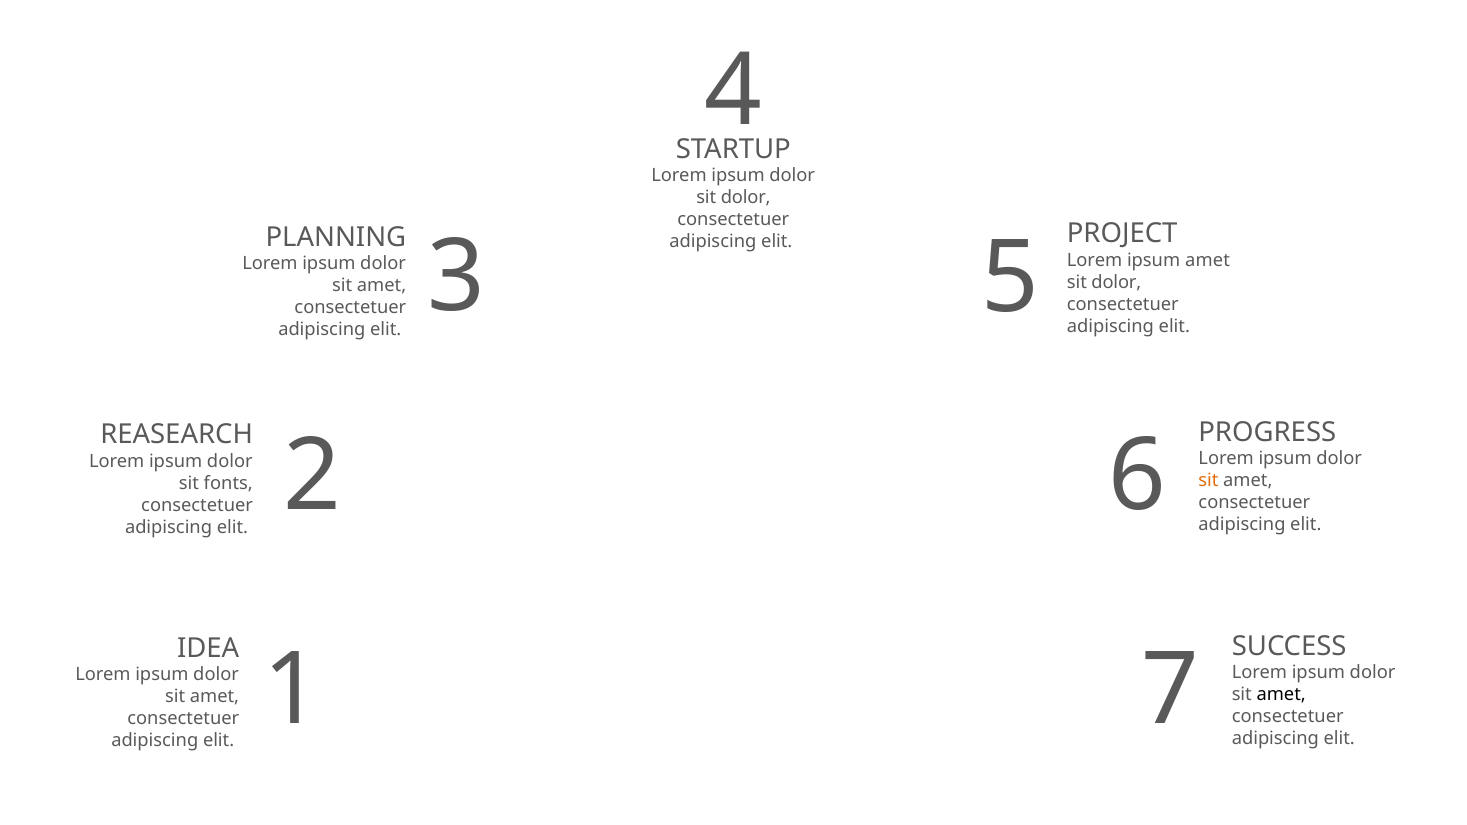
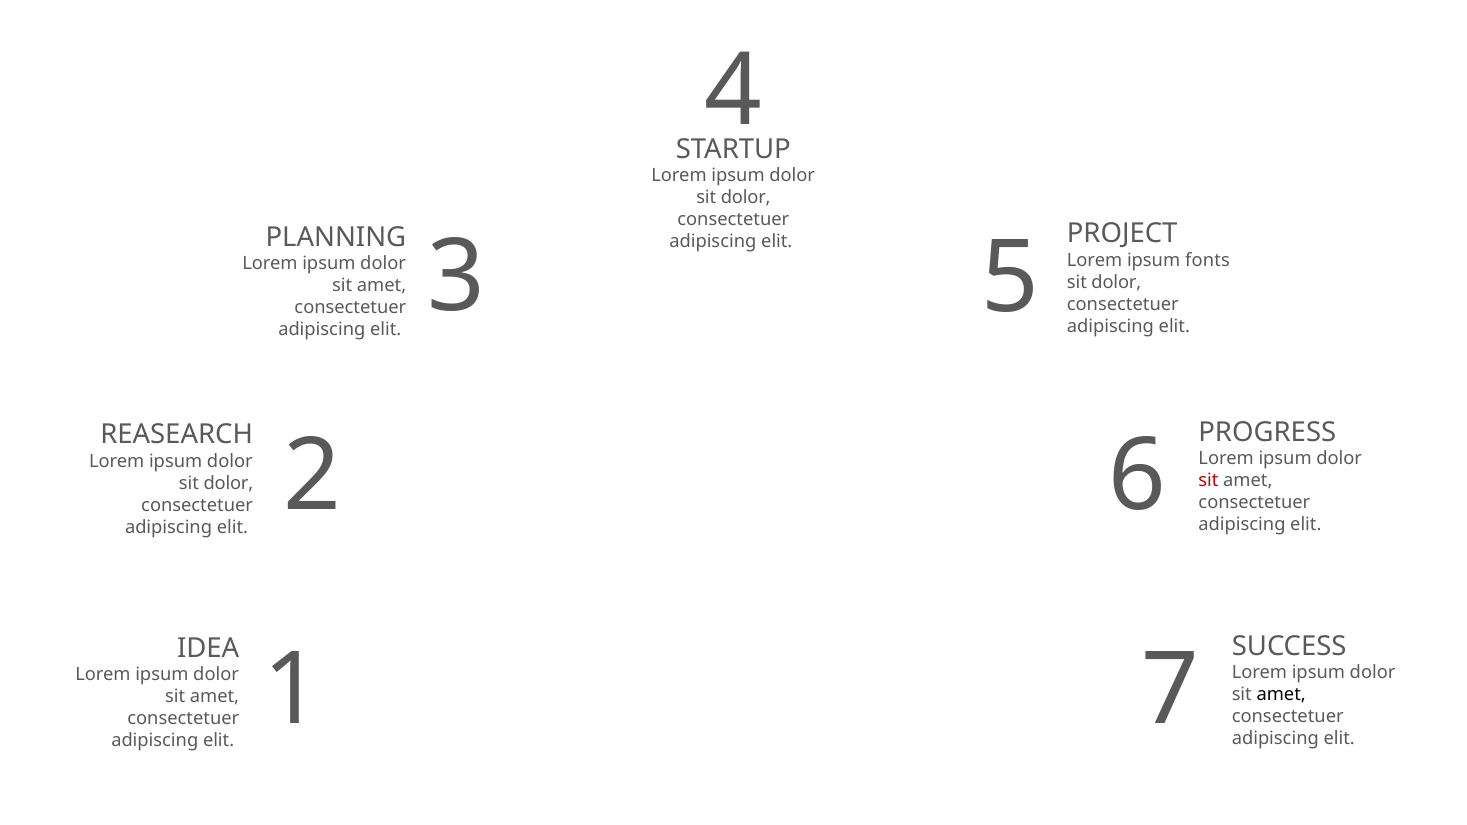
ipsum amet: amet -> fonts
sit at (1208, 481) colour: orange -> red
fonts at (228, 483): fonts -> dolor
